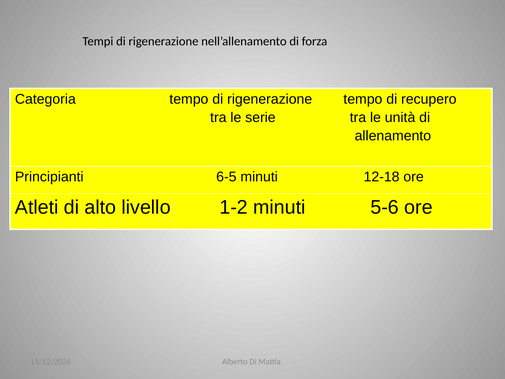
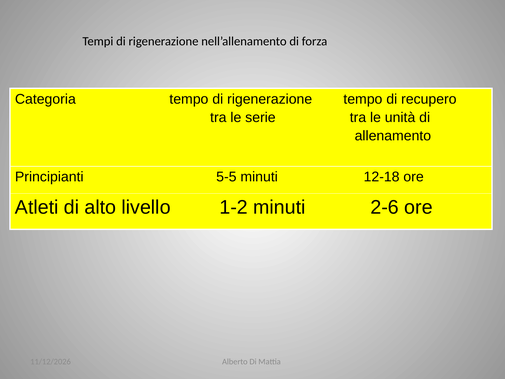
6-5: 6-5 -> 5-5
5-6: 5-6 -> 2-6
